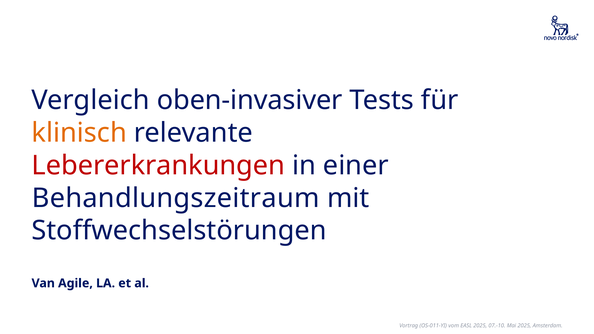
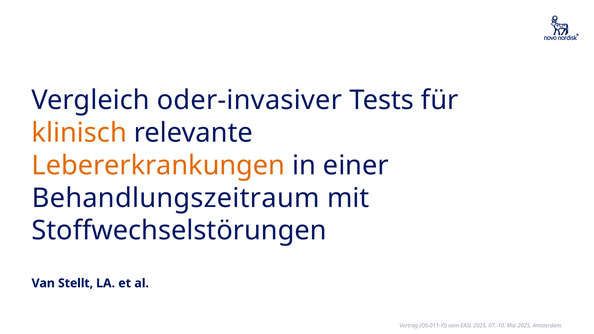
oben-invasiver: oben-invasiver -> oder-invasiver
Lebererkrankungen colour: red -> orange
Agile: Agile -> Stellt
